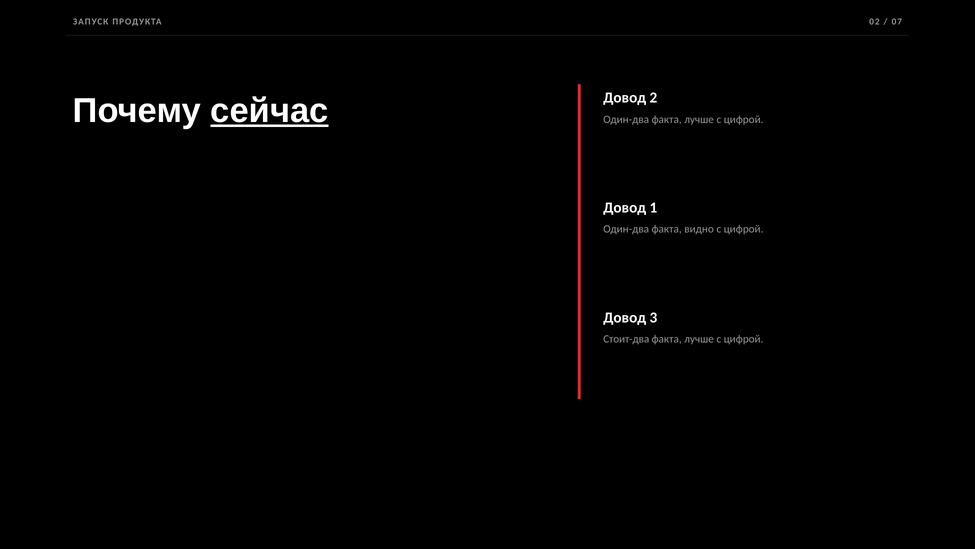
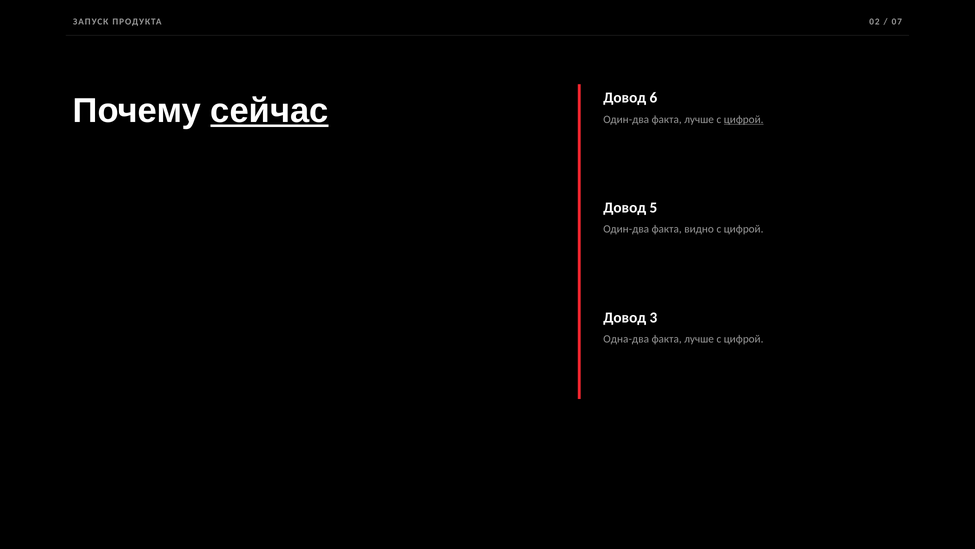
2: 2 -> 6
цифрой at (744, 119) underline: none -> present
1: 1 -> 5
Стоит-два: Стоит-два -> Одна-два
